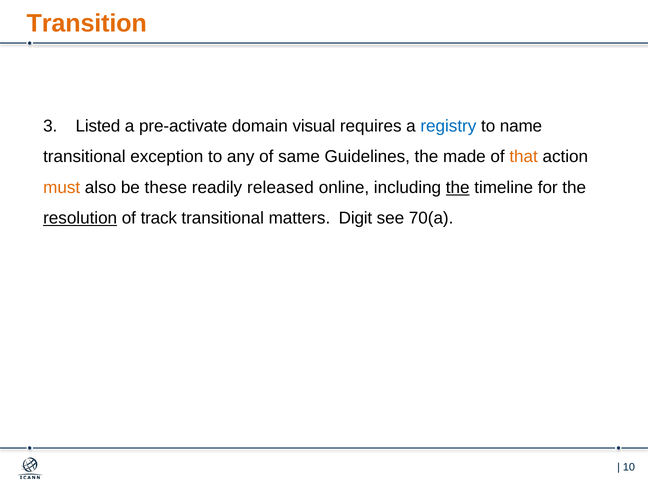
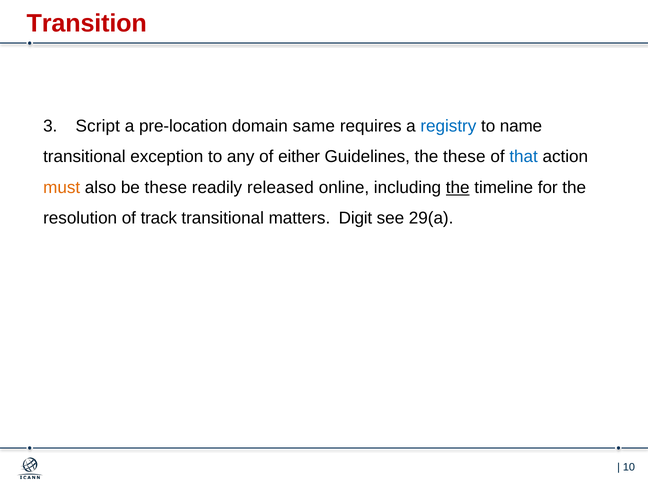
Transition colour: orange -> red
Listed: Listed -> Script
pre-activate: pre-activate -> pre-location
visual: visual -> same
same: same -> either
the made: made -> these
that colour: orange -> blue
resolution underline: present -> none
70(a: 70(a -> 29(a
